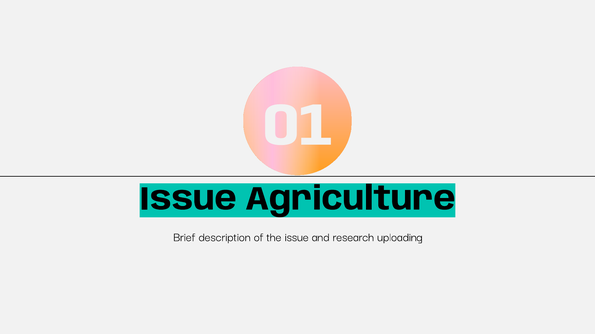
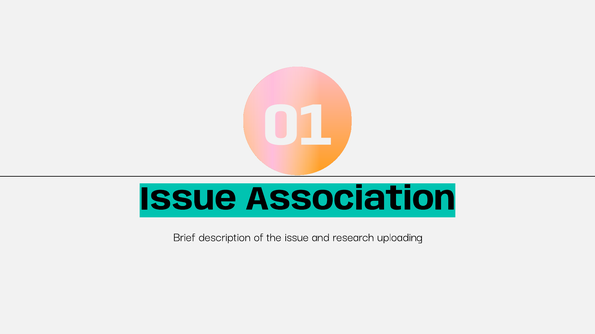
Agriculture: Agriculture -> Association
